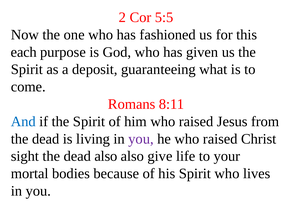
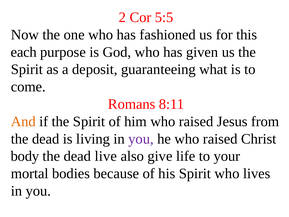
And colour: blue -> orange
sight: sight -> body
dead also: also -> live
